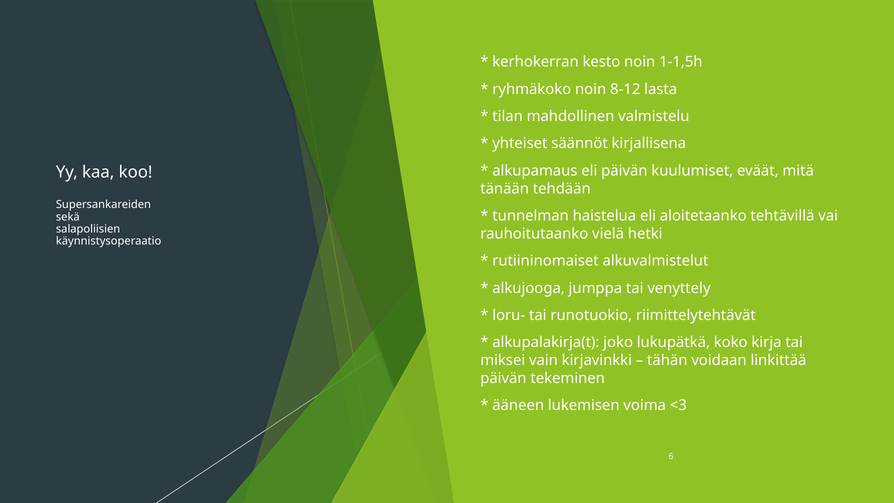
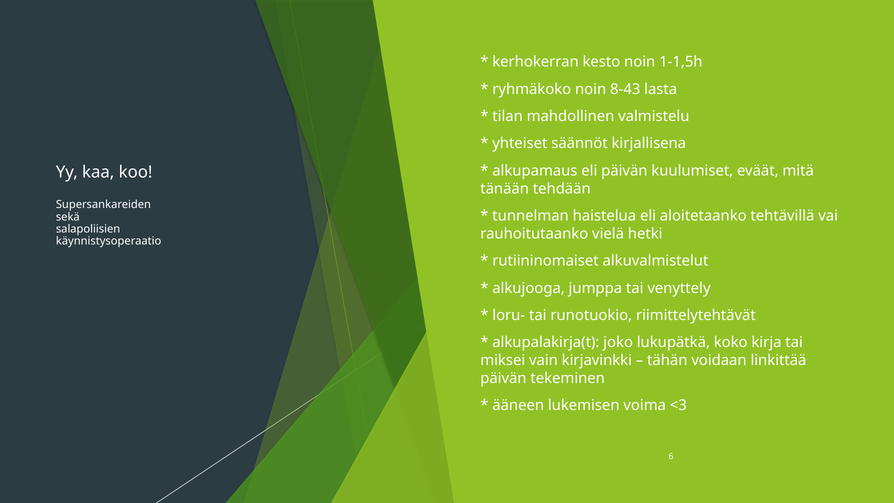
8-12: 8-12 -> 8-43
